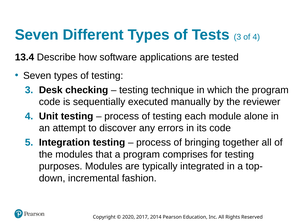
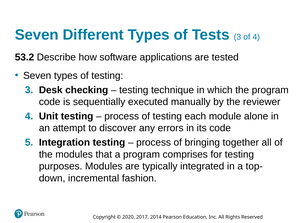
13.4: 13.4 -> 53.2
